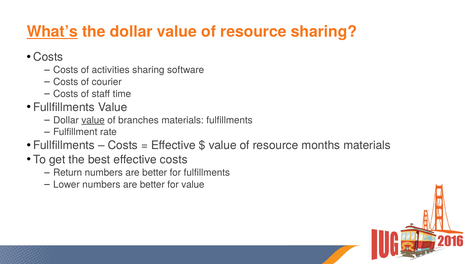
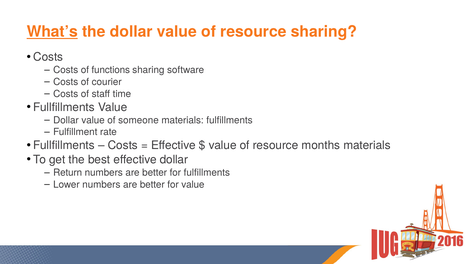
activities: activities -> functions
value at (93, 120) underline: present -> none
branches: branches -> someone
effective costs: costs -> dollar
